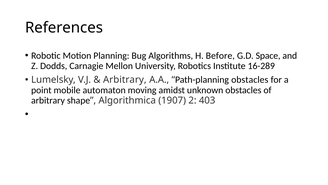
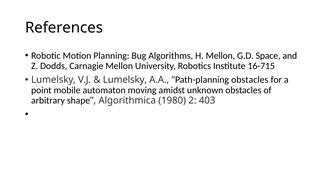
H Before: Before -> Mellon
16-289: 16-289 -> 16-715
Arbitrary at (125, 80): Arbitrary -> Lumelsky
1907: 1907 -> 1980
